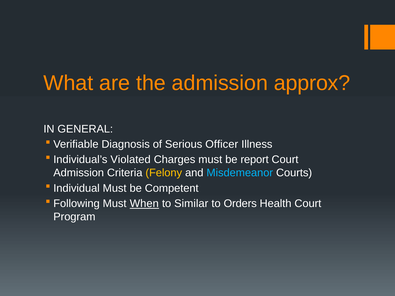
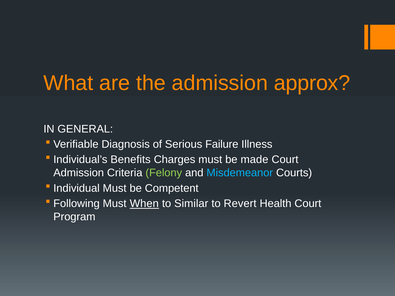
Officer: Officer -> Failure
Violated: Violated -> Benefits
report: report -> made
Felony colour: yellow -> light green
Orders: Orders -> Revert
